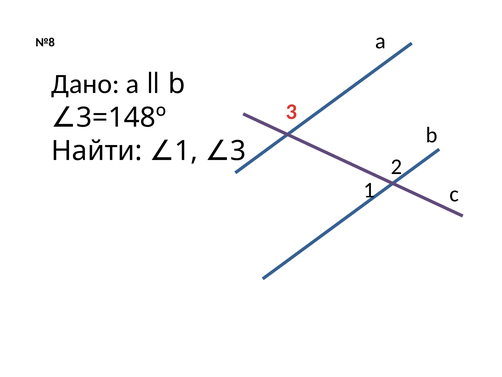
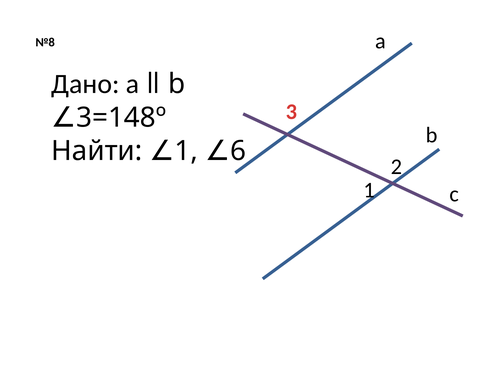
1 3: 3 -> 6
